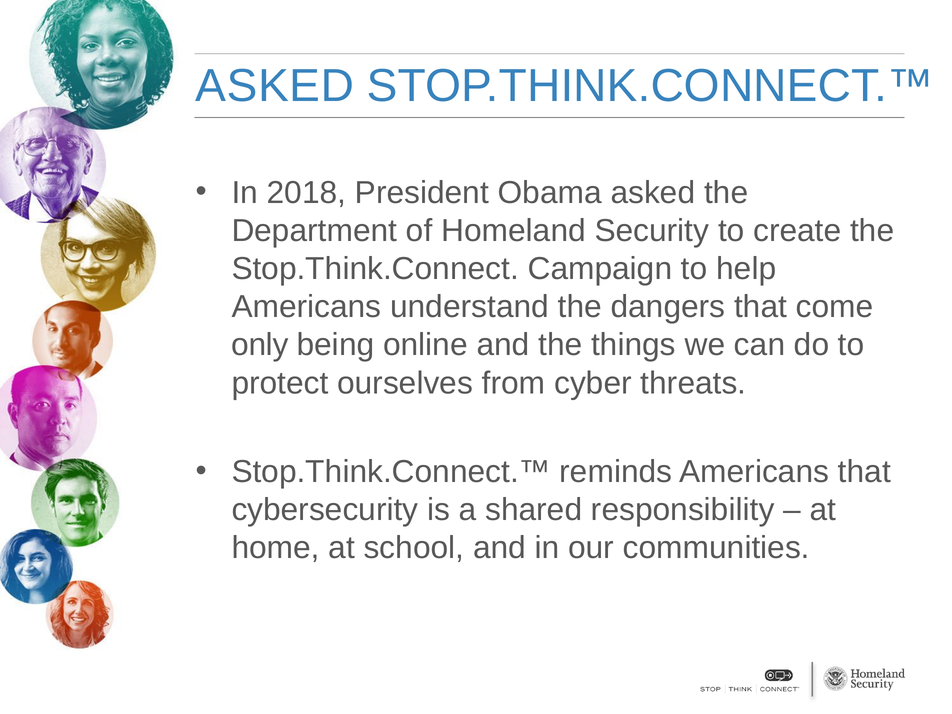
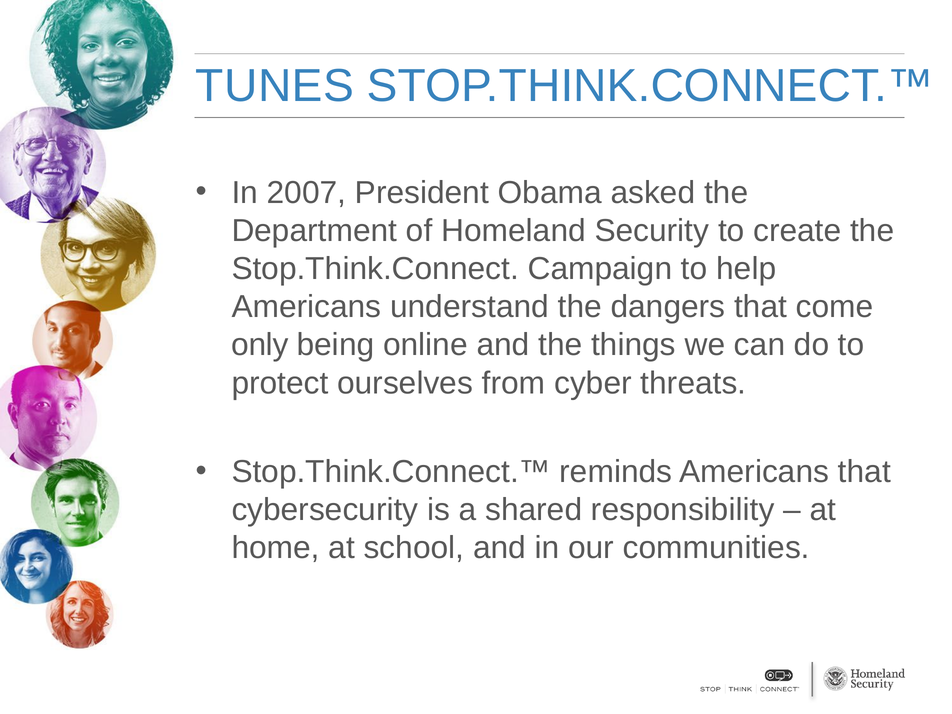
ASKED at (275, 86): ASKED -> TUNES
2018: 2018 -> 2007
